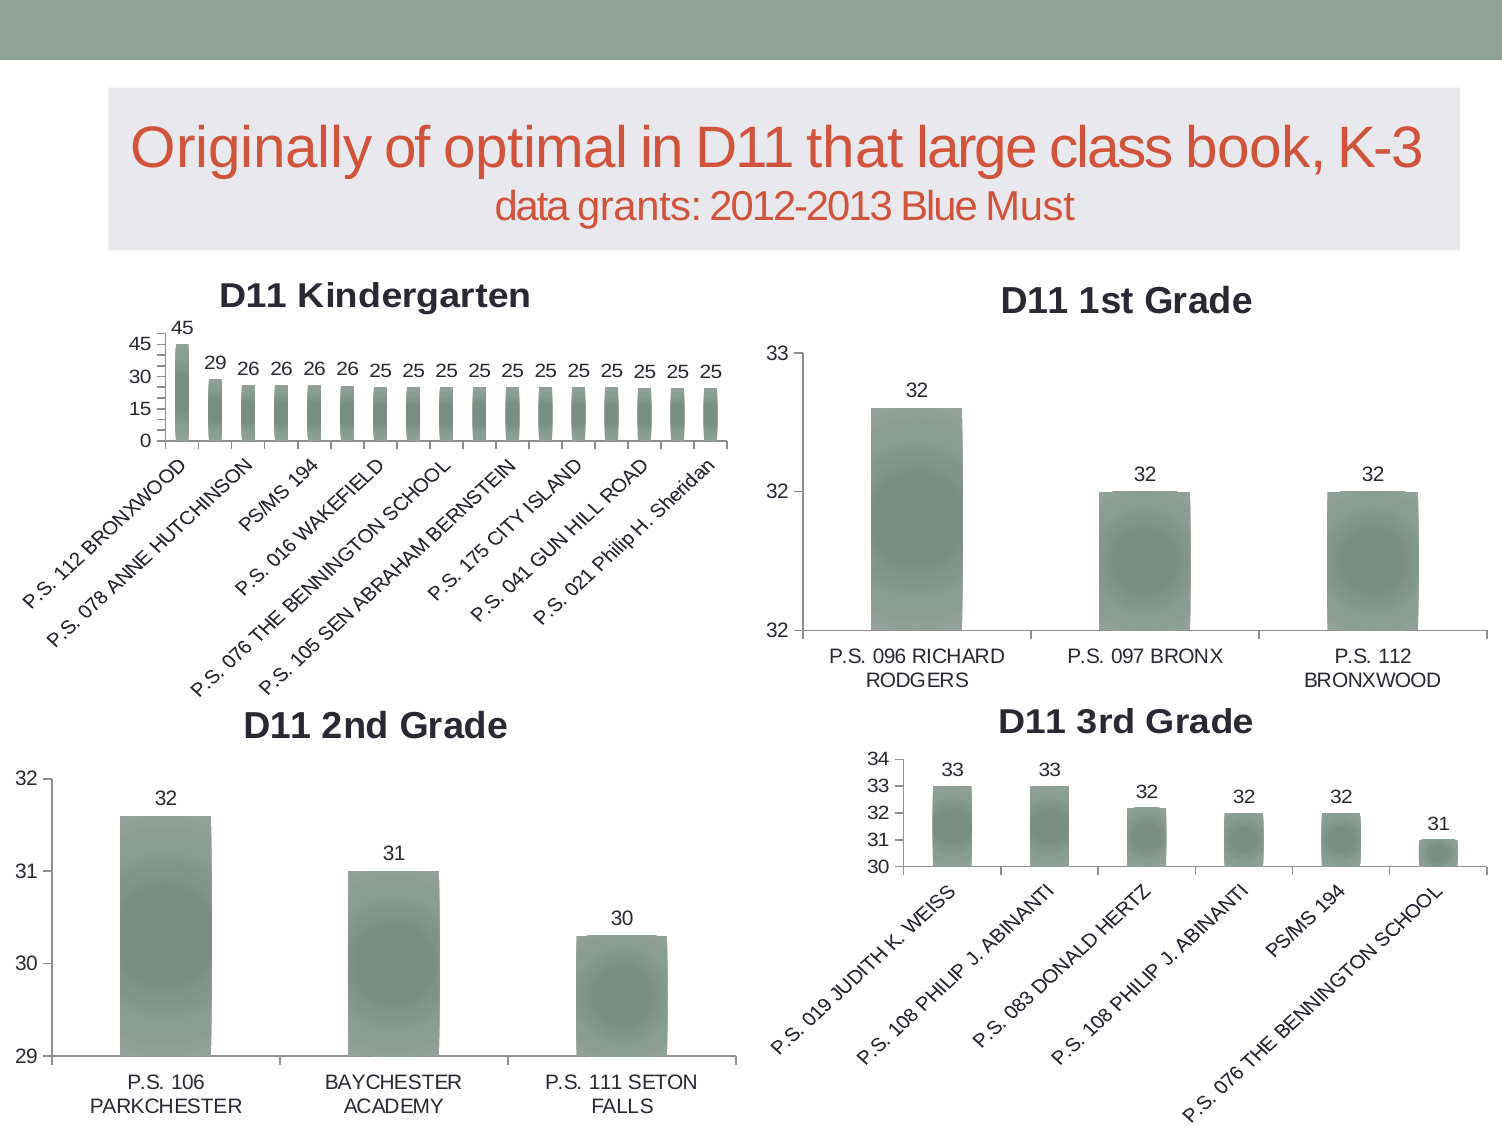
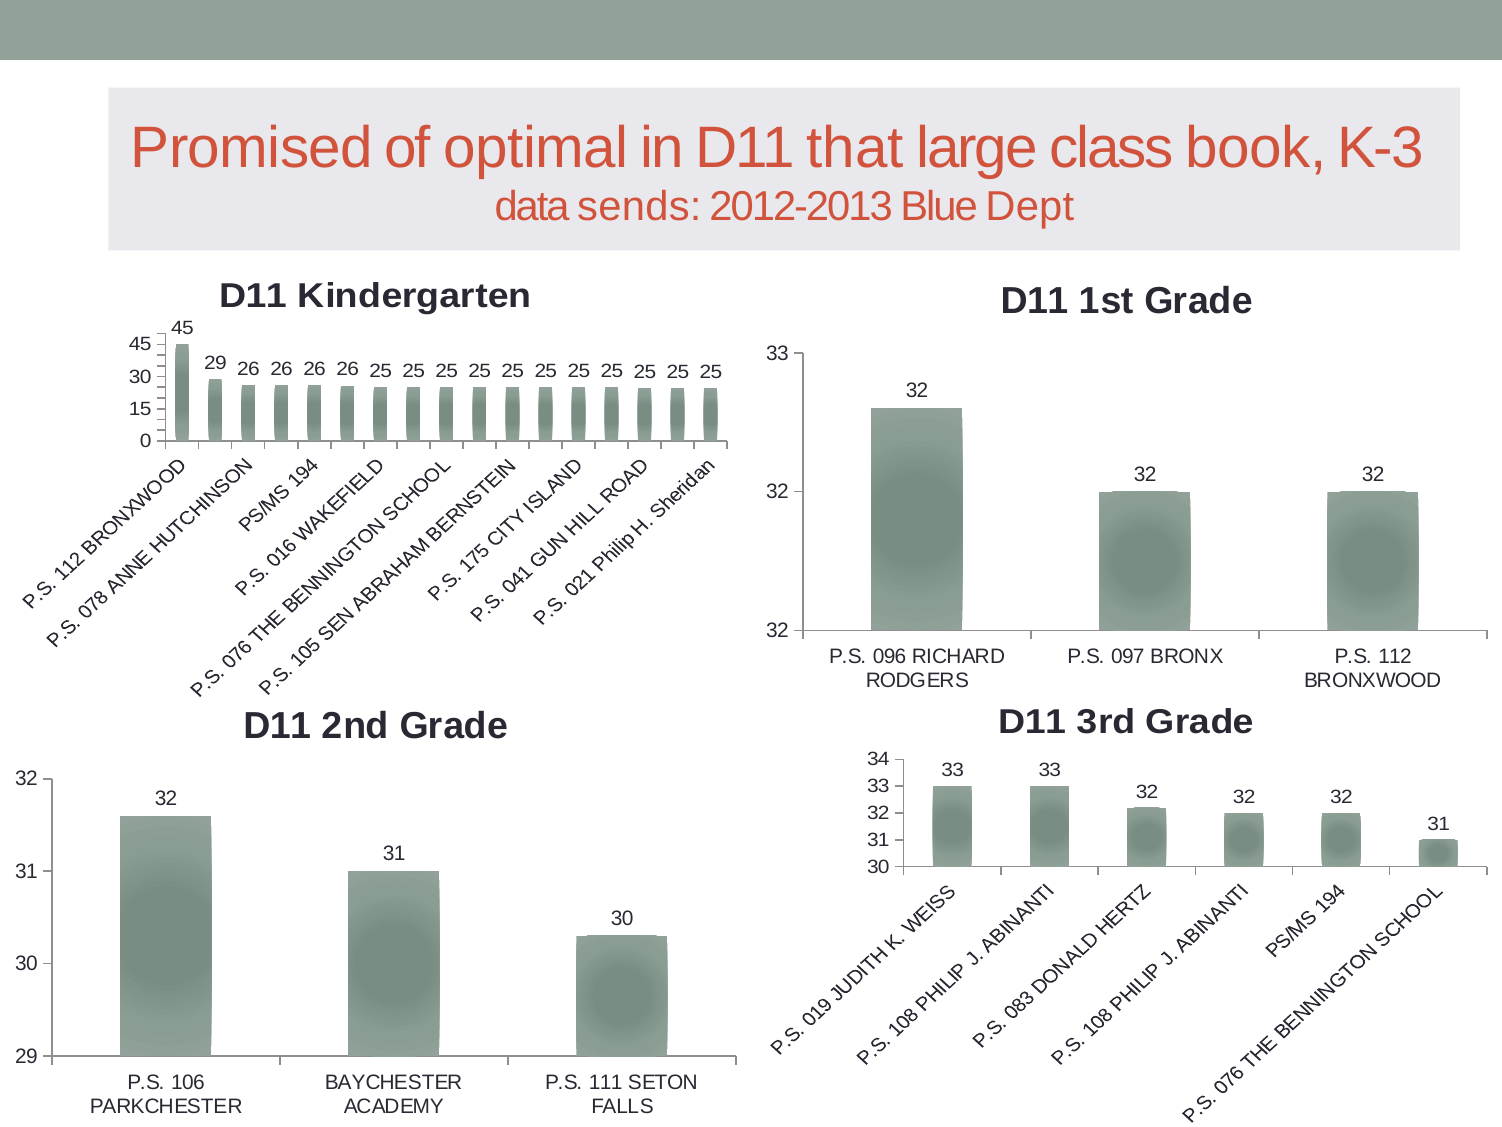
Originally: Originally -> Promised
grants: grants -> sends
Must: Must -> Dept
